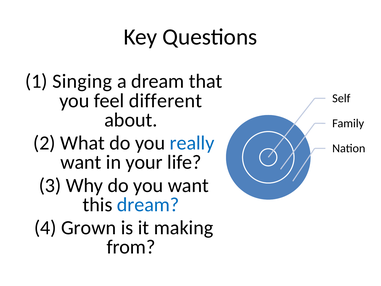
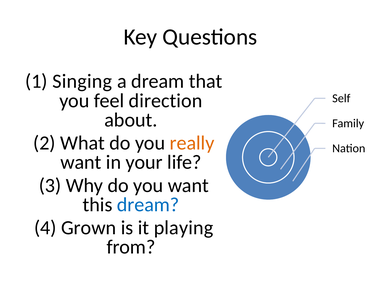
different: different -> direction
really colour: blue -> orange
making: making -> playing
